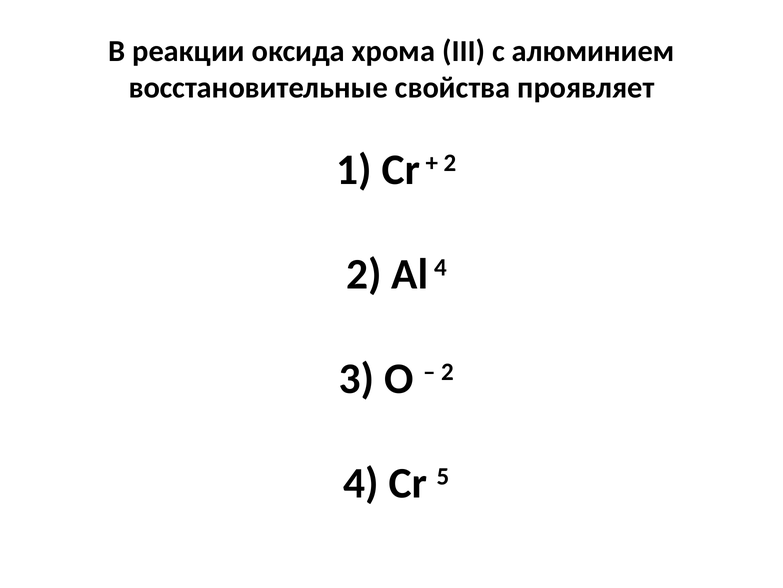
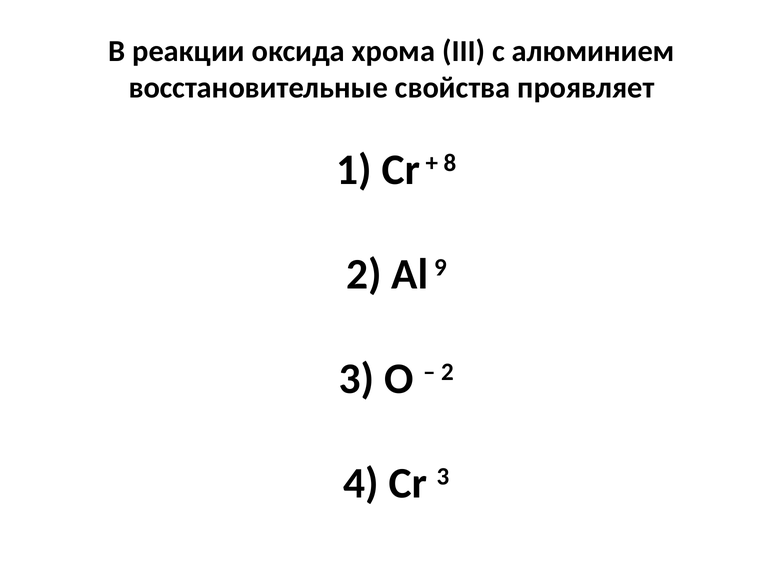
2 at (450, 163): 2 -> 8
Al 4: 4 -> 9
Cr 5: 5 -> 3
